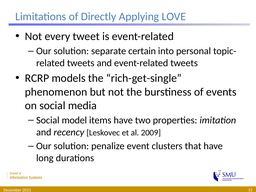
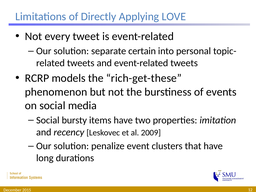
rich-get-single: rich-get-single -> rich-get-these
model: model -> bursty
